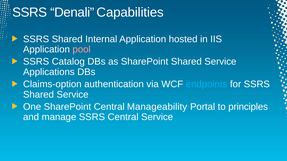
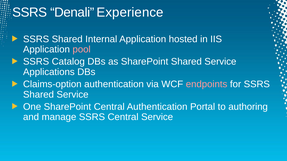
Capabilities: Capabilities -> Experience
endpoints colour: light blue -> pink
Central Manageability: Manageability -> Authentication
principles: principles -> authoring
